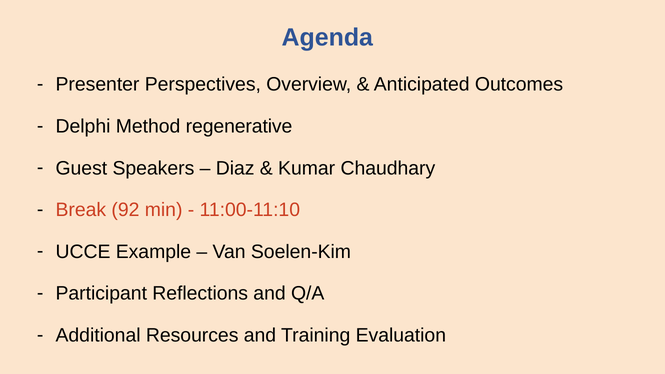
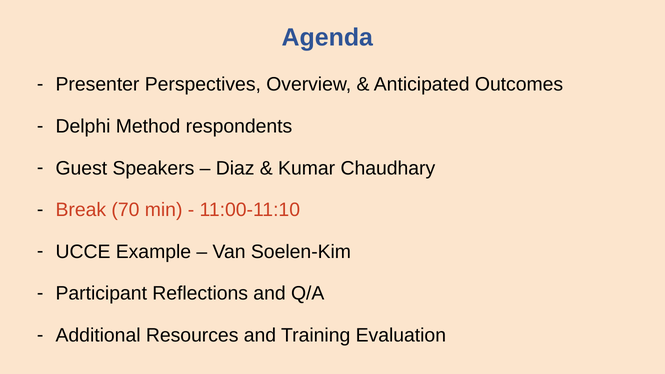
regenerative: regenerative -> respondents
92: 92 -> 70
